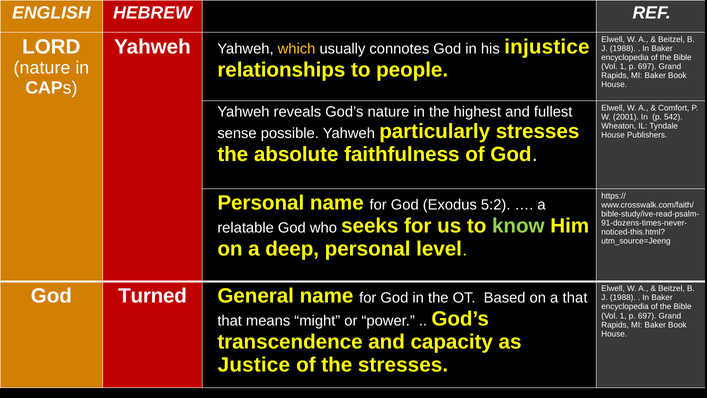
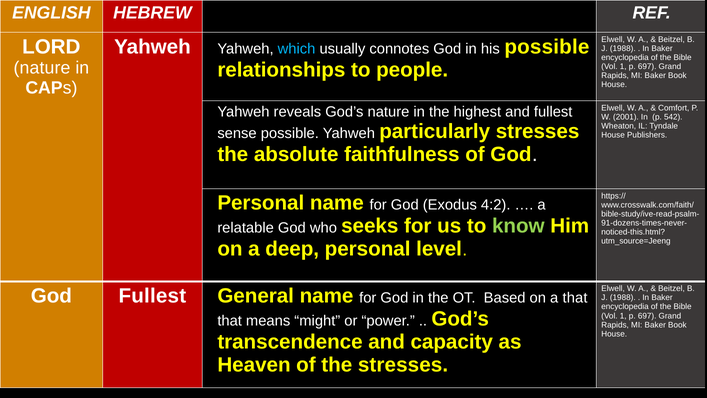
which colour: yellow -> light blue
his injustice: injustice -> possible
5:2: 5:2 -> 4:2
God Turned: Turned -> Fullest
Justice: Justice -> Heaven
